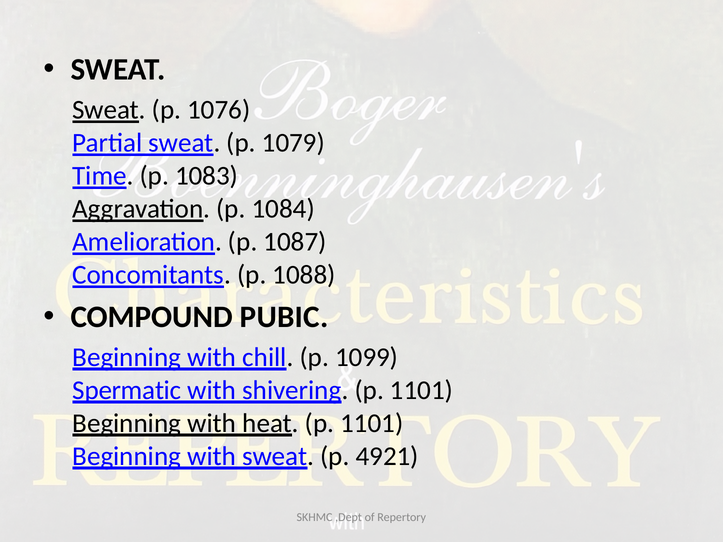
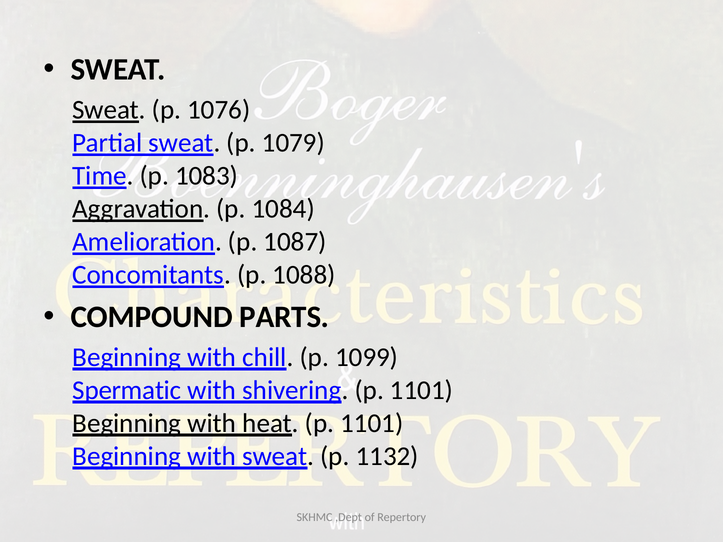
PUBIC: PUBIC -> PARTS
4921: 4921 -> 1132
